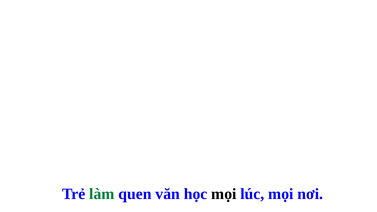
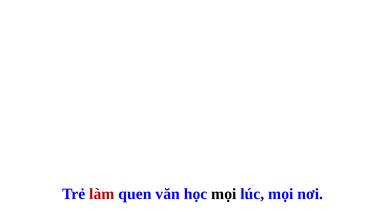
làm colour: green -> red
